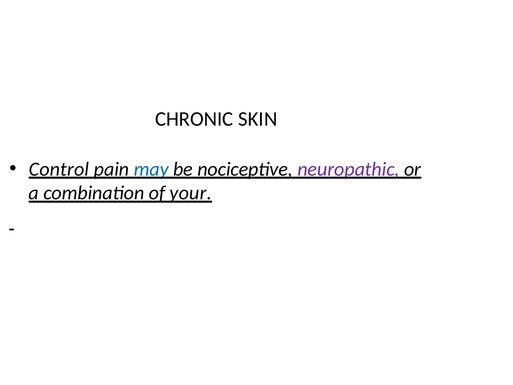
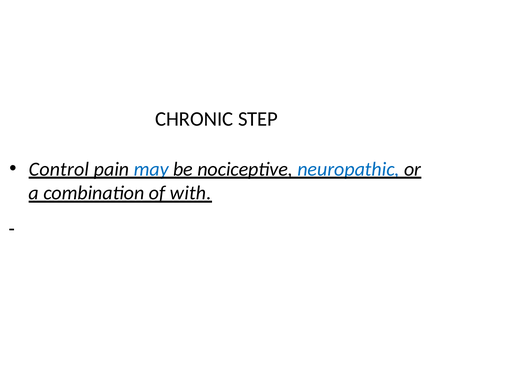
SKIN: SKIN -> STEP
neuropathic colour: purple -> blue
your: your -> with
